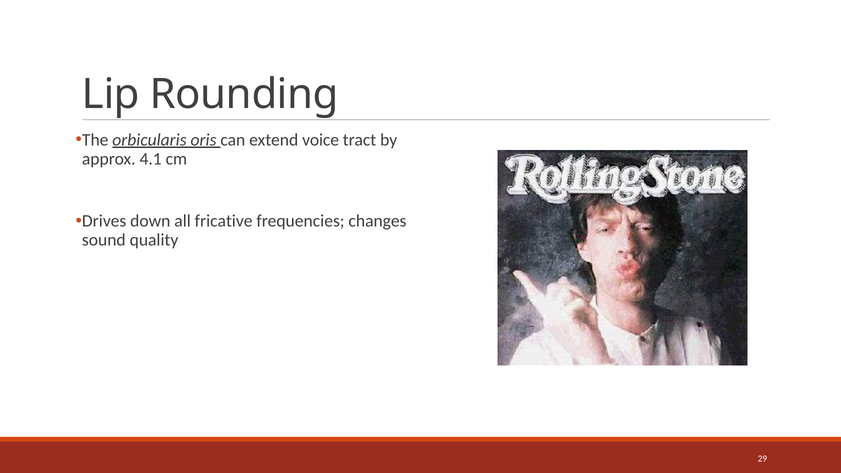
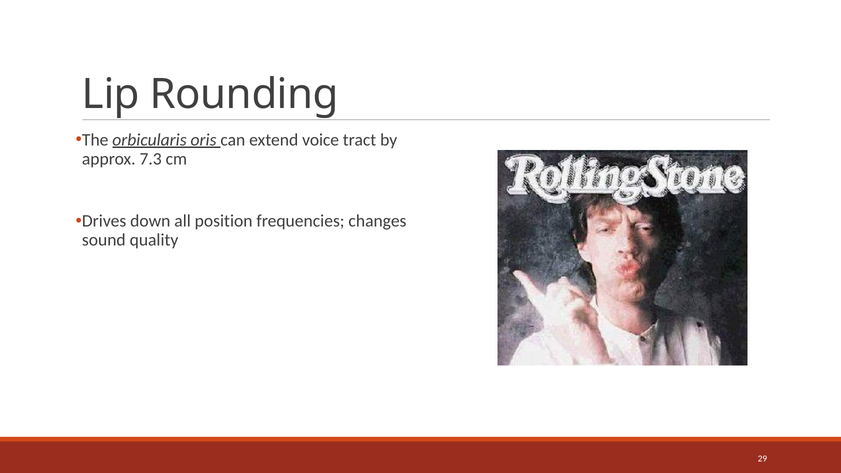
4.1: 4.1 -> 7.3
fricative: fricative -> position
